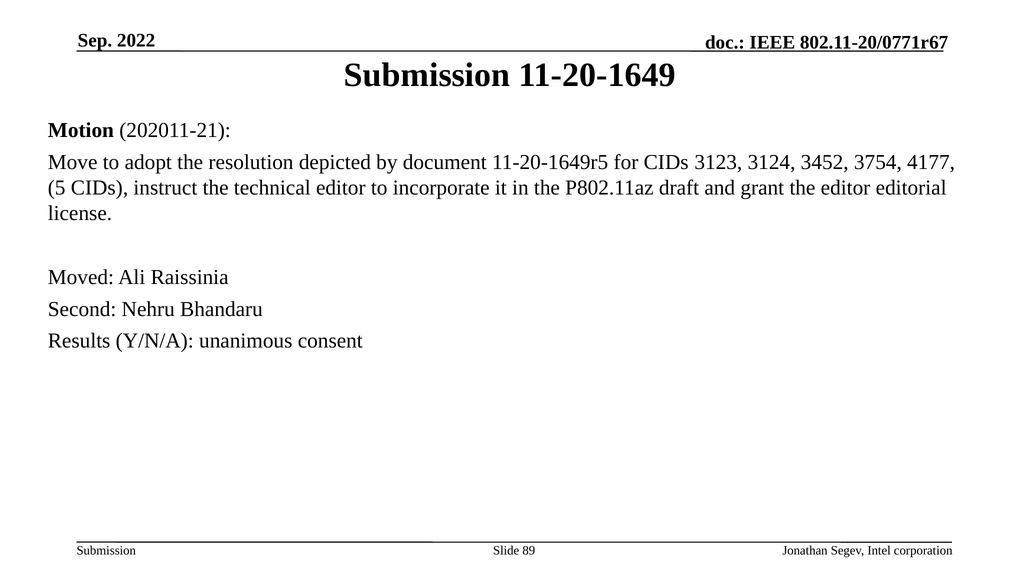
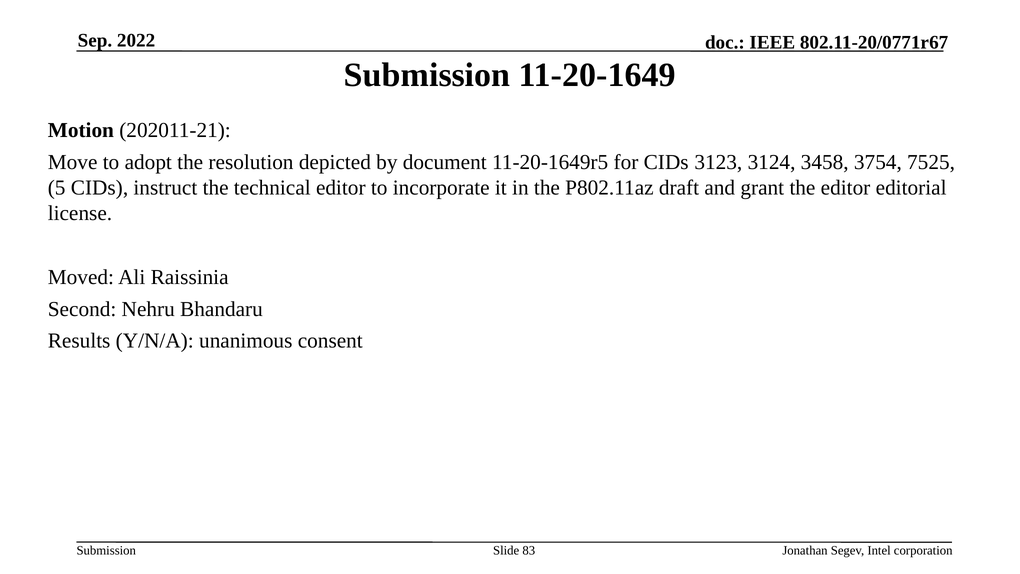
3452: 3452 -> 3458
4177: 4177 -> 7525
89: 89 -> 83
